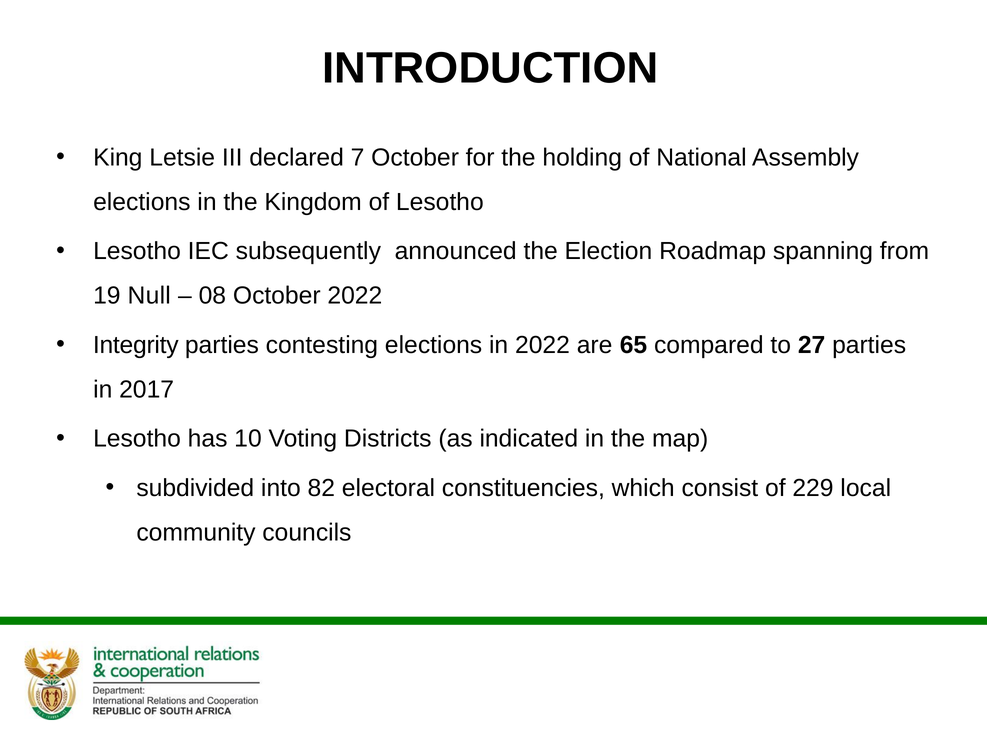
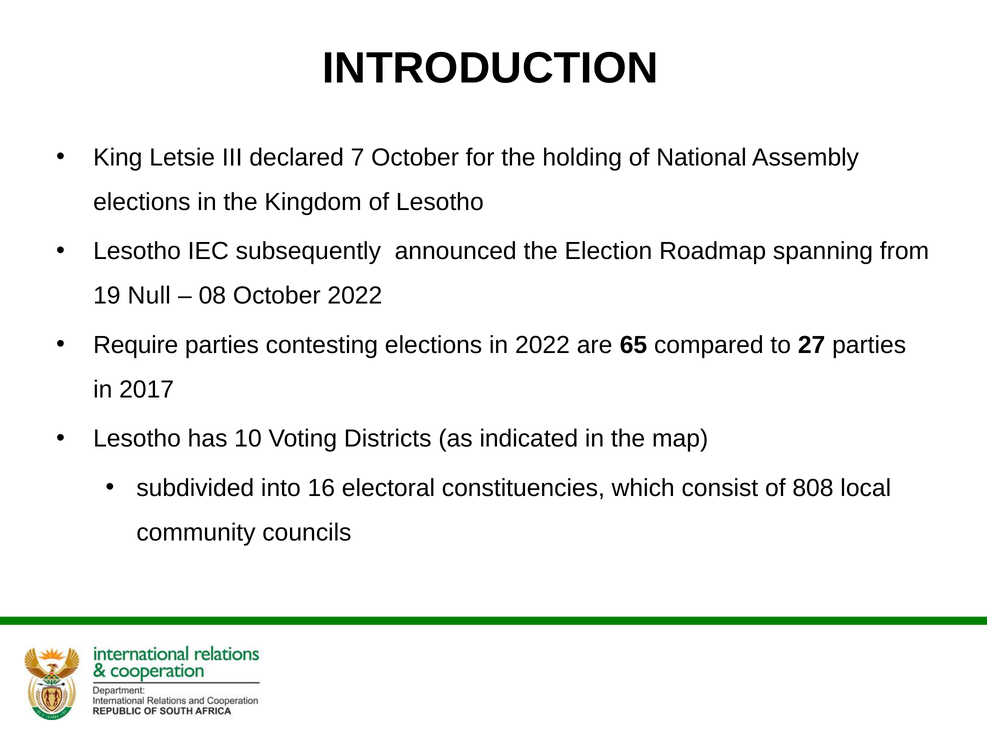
Integrity: Integrity -> Require
82: 82 -> 16
229: 229 -> 808
